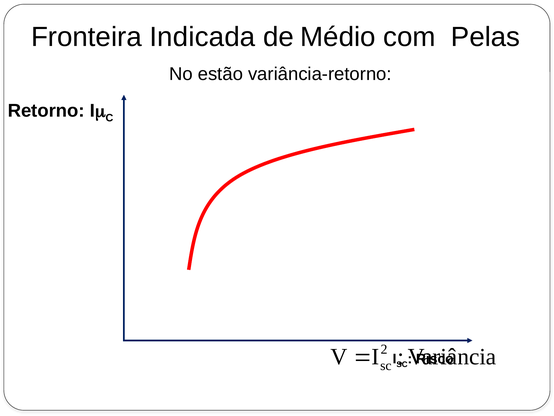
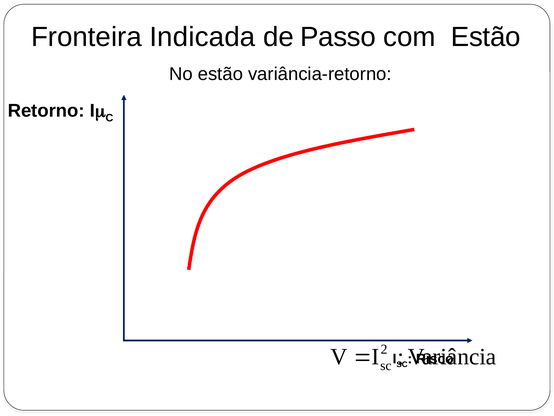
Médio: Médio -> Passo
com Pelas: Pelas -> Estão
